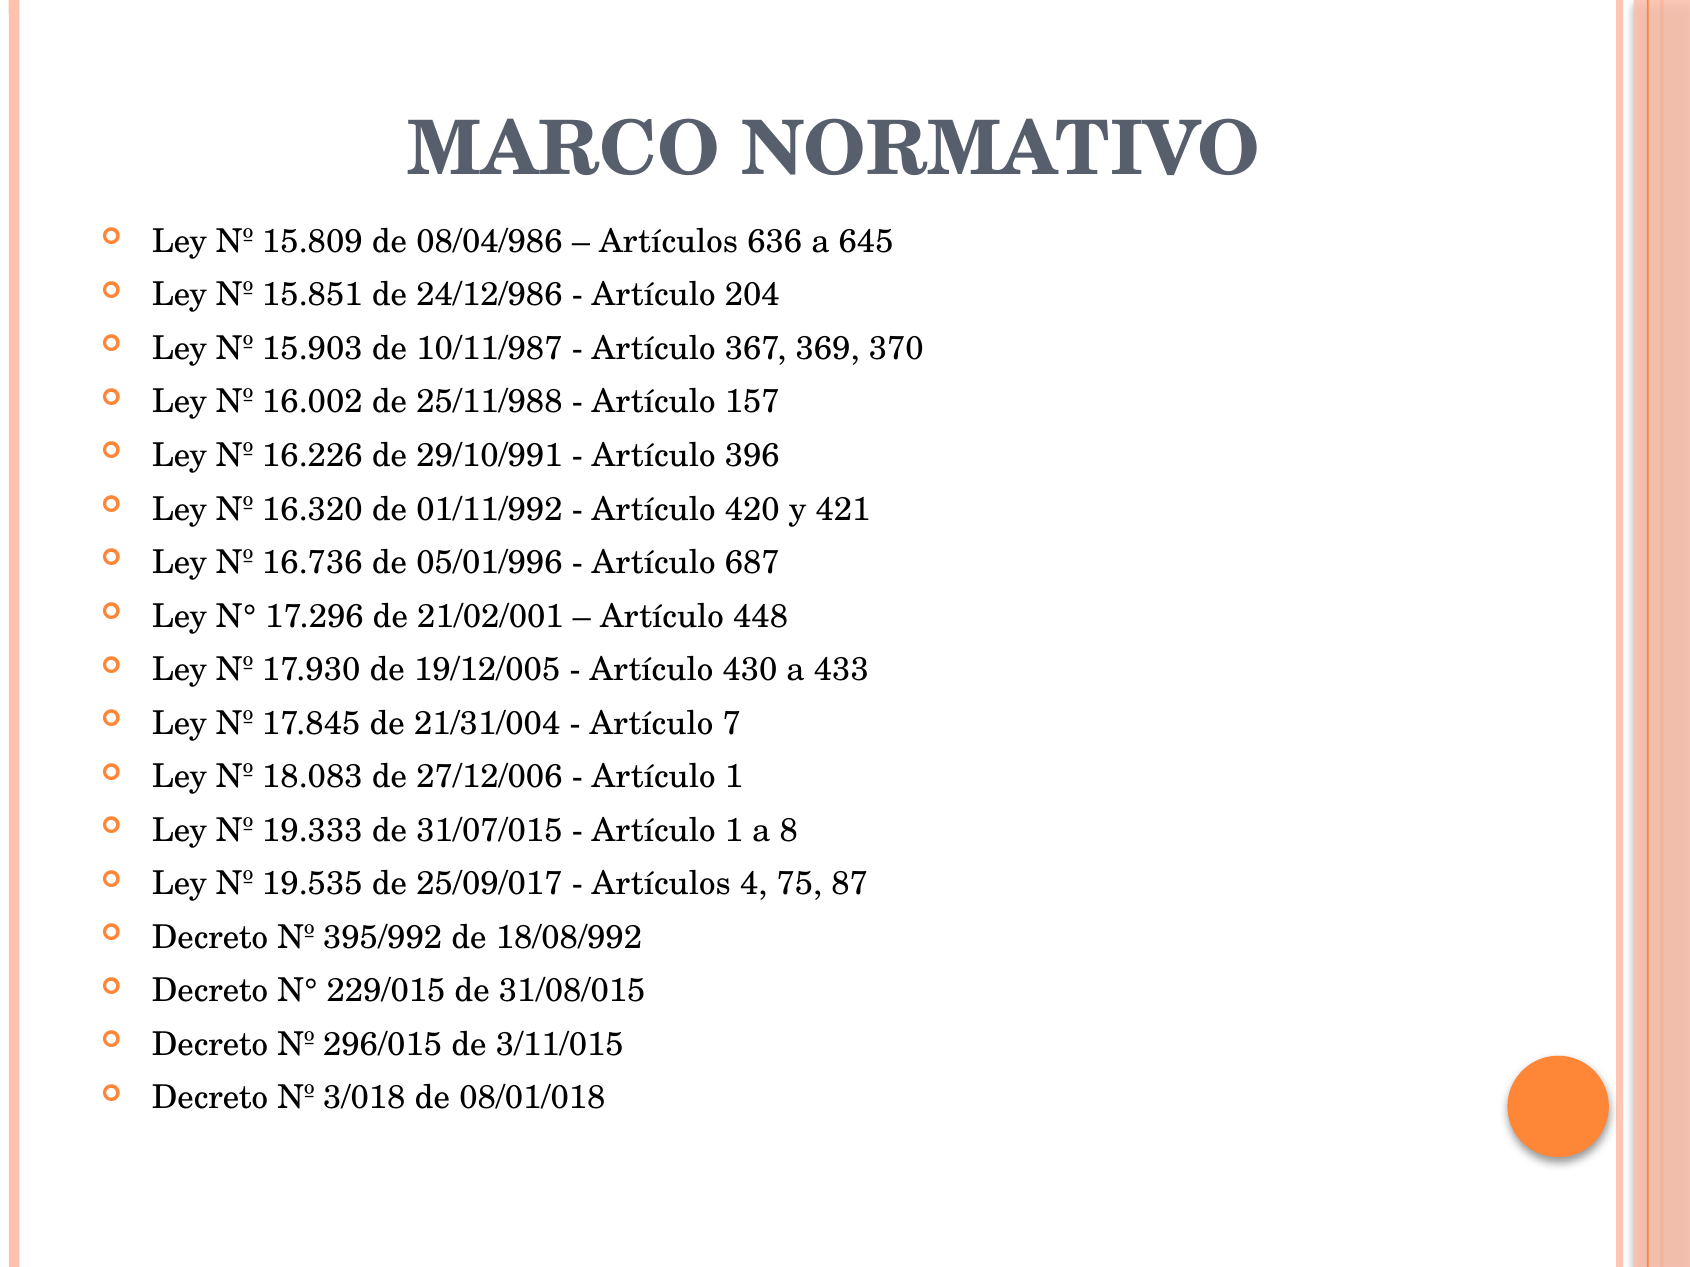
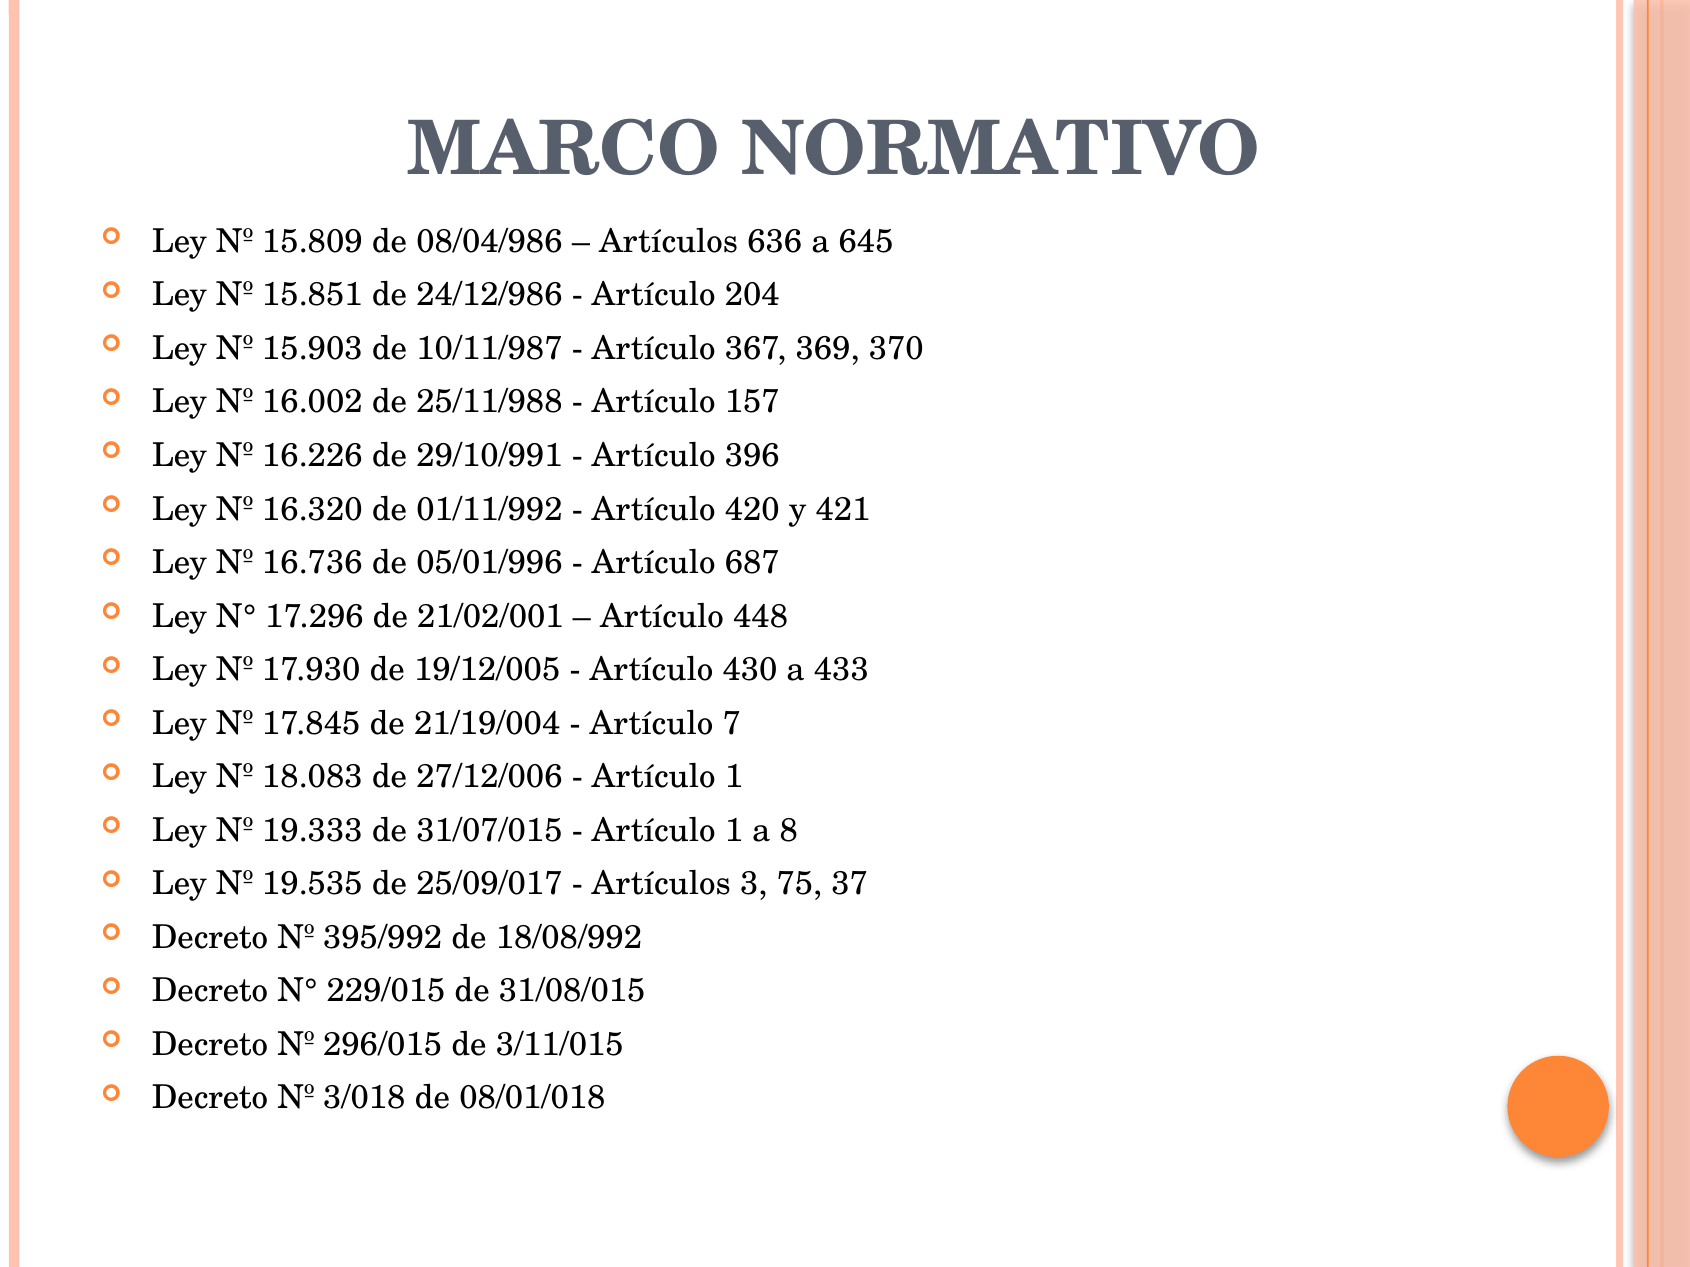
21/31/004: 21/31/004 -> 21/19/004
4: 4 -> 3
87: 87 -> 37
